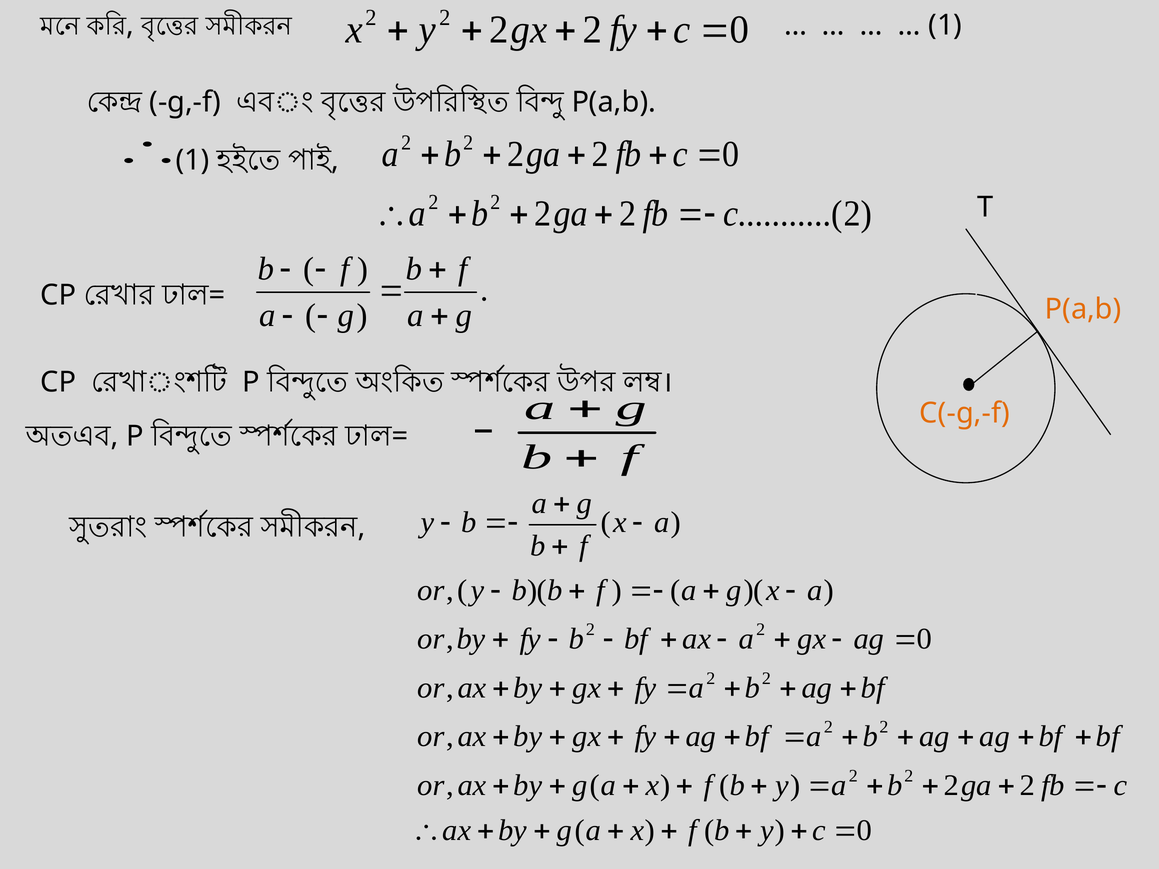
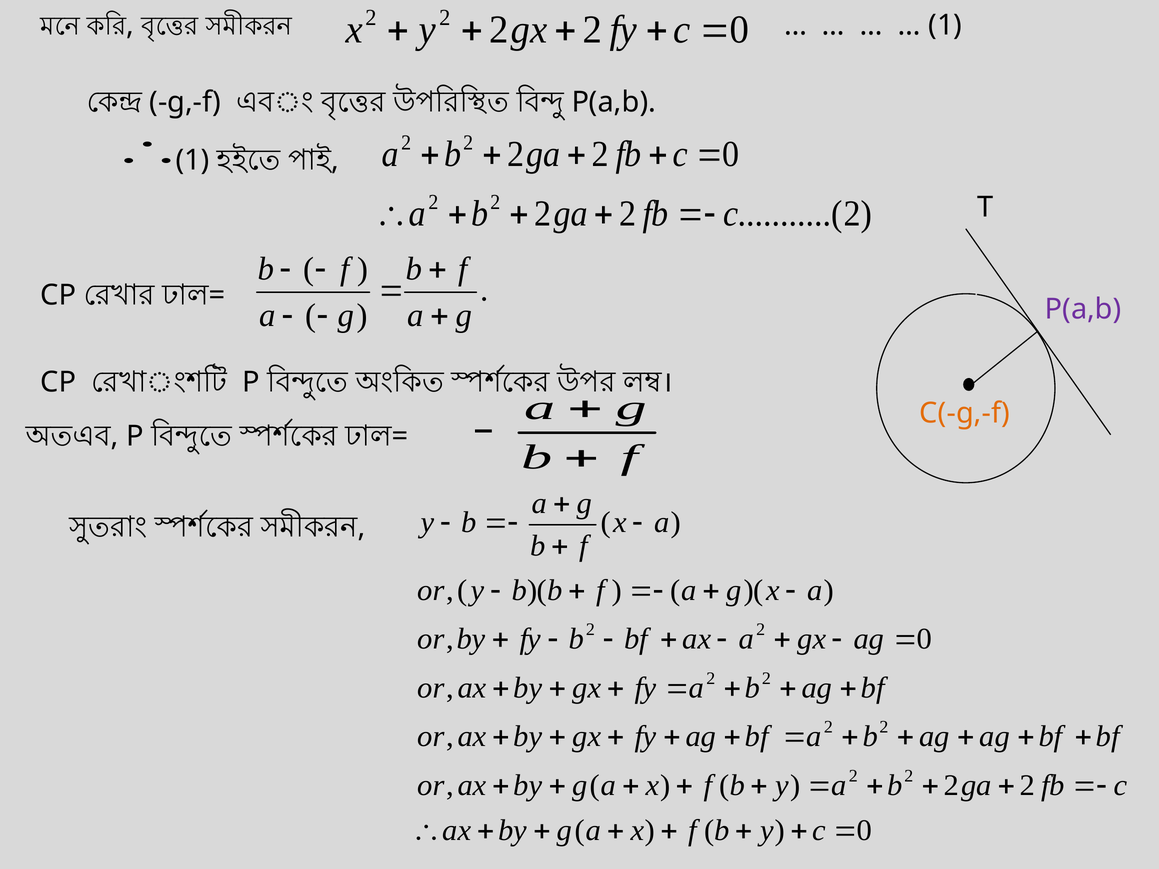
P(a,b at (1083, 309) colour: orange -> purple
